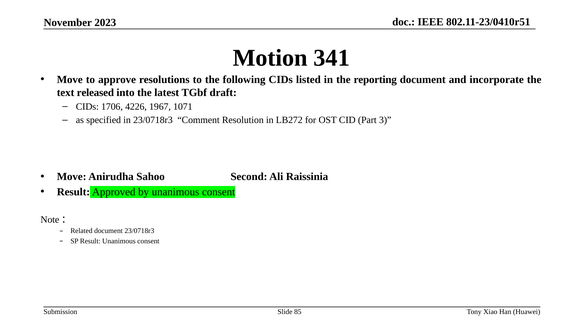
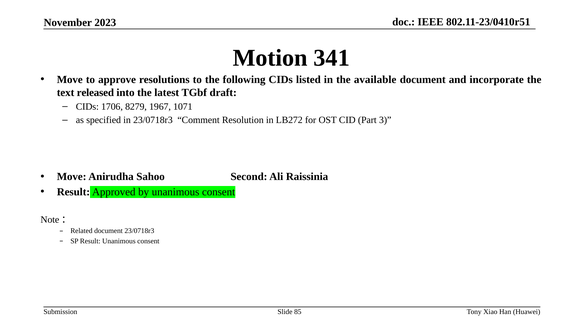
reporting: reporting -> available
4226: 4226 -> 8279
